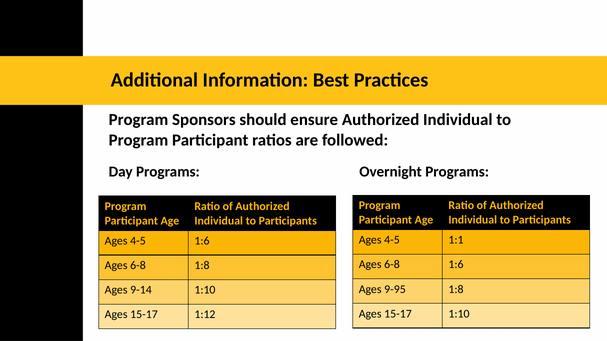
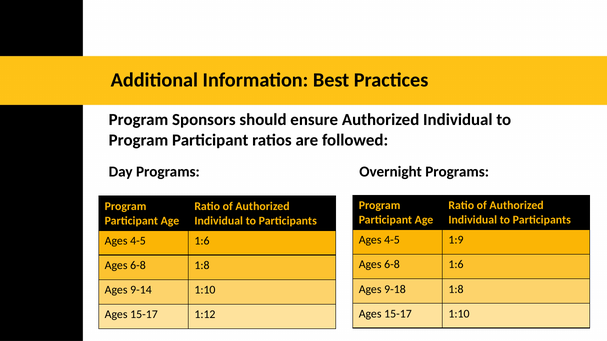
1:1: 1:1 -> 1:9
9-95: 9-95 -> 9-18
